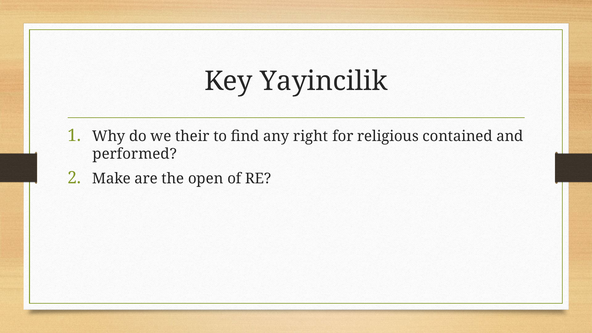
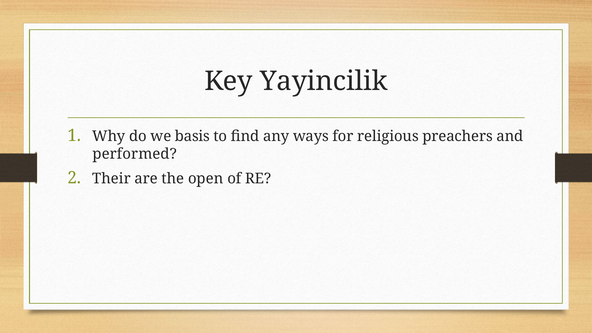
their: their -> basis
right: right -> ways
contained: contained -> preachers
Make: Make -> Their
